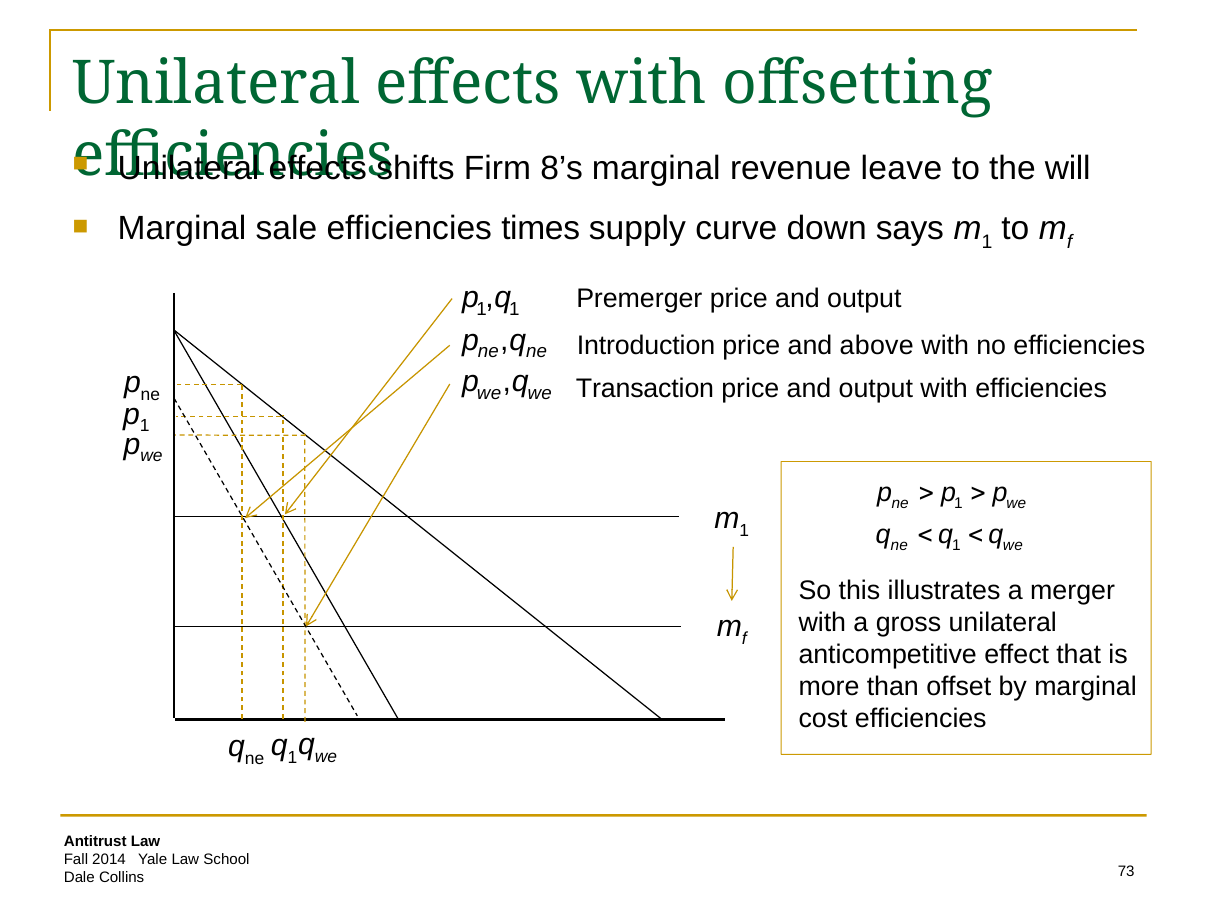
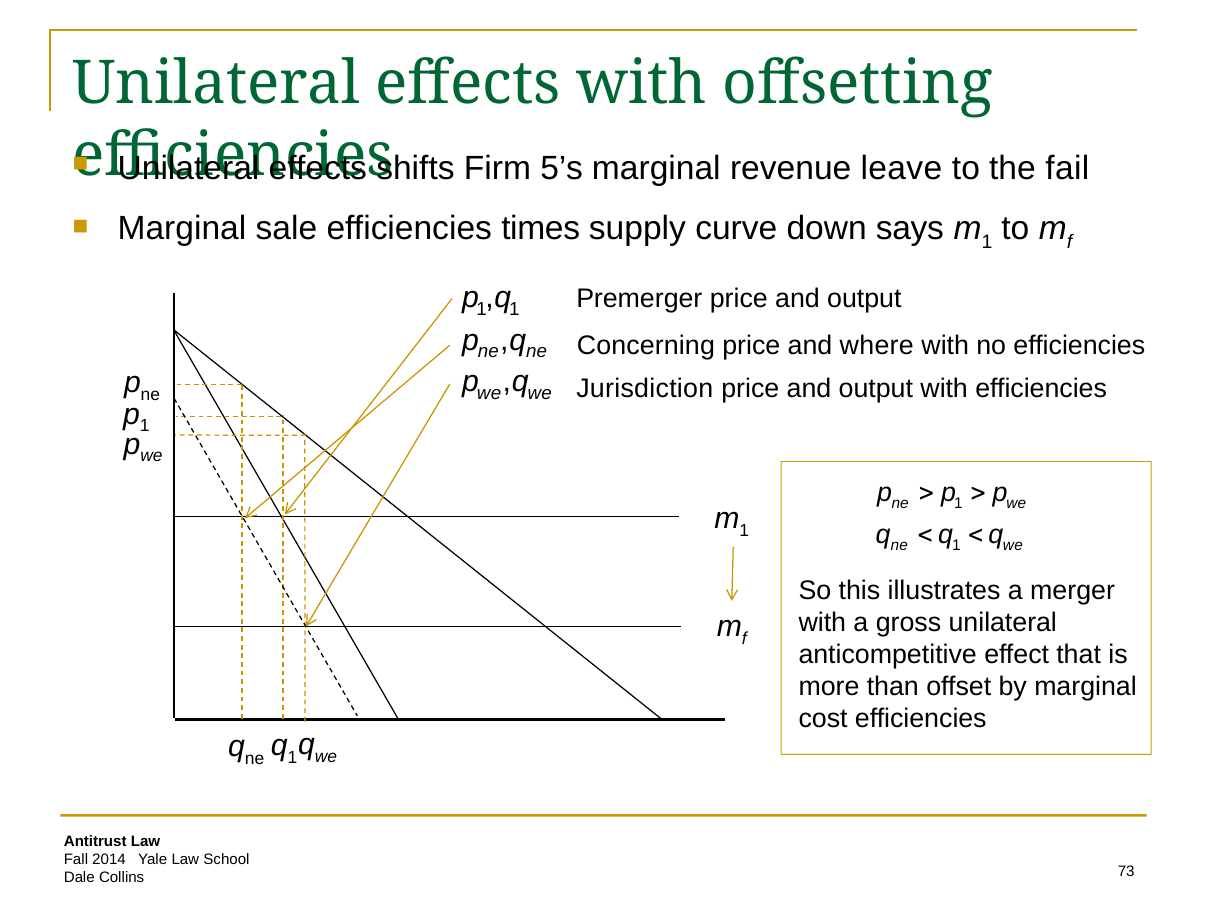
8’s: 8’s -> 5’s
will: will -> fail
Introduction: Introduction -> Concerning
above: above -> where
Transaction: Transaction -> Jurisdiction
